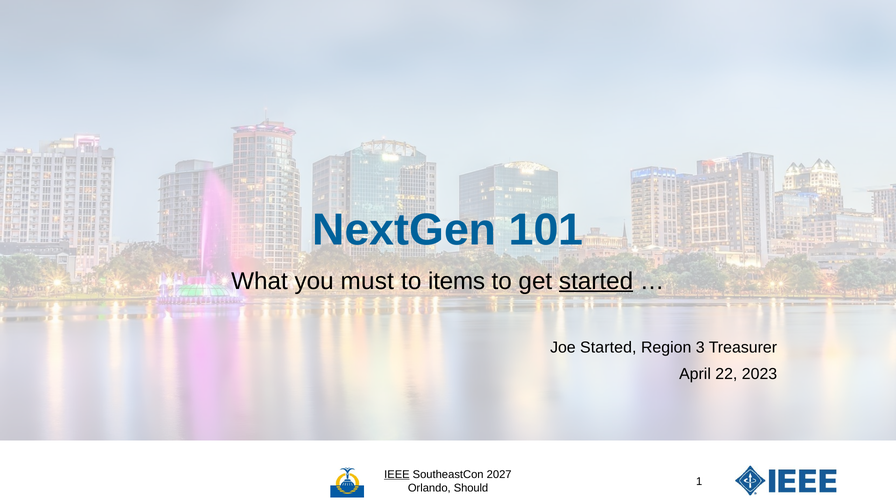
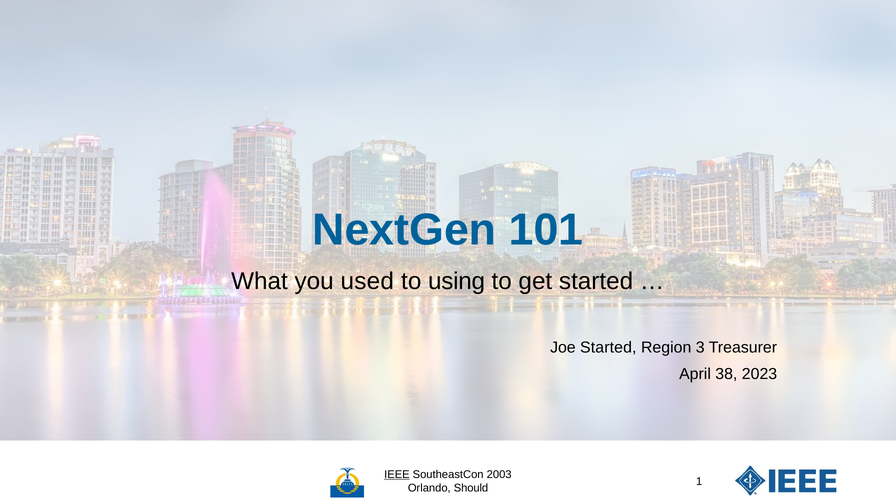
must: must -> used
items: items -> using
started at (596, 281) underline: present -> none
22: 22 -> 38
2027: 2027 -> 2003
